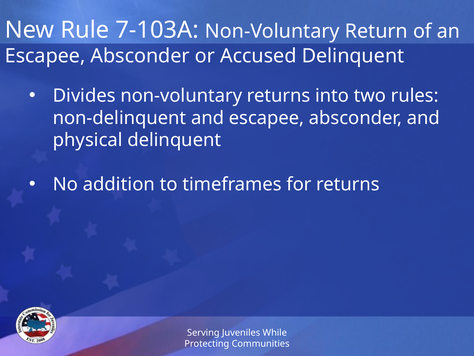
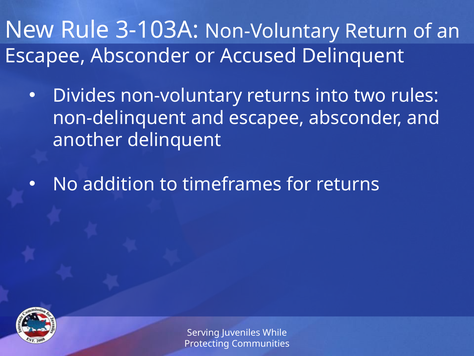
7-103A: 7-103A -> 3-103A
physical: physical -> another
